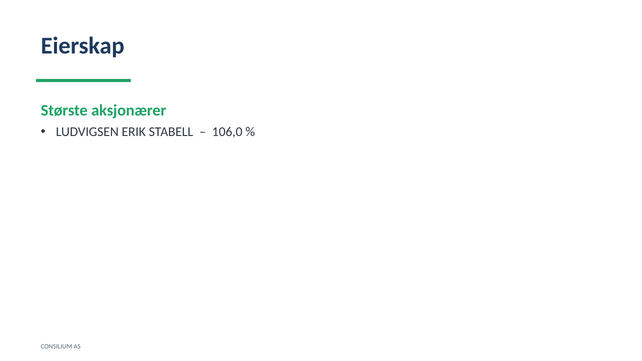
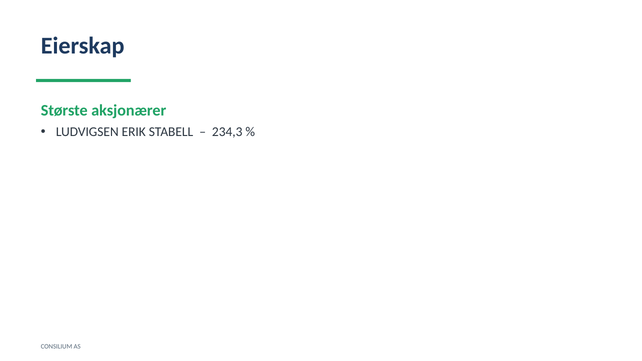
106,0: 106,0 -> 234,3
